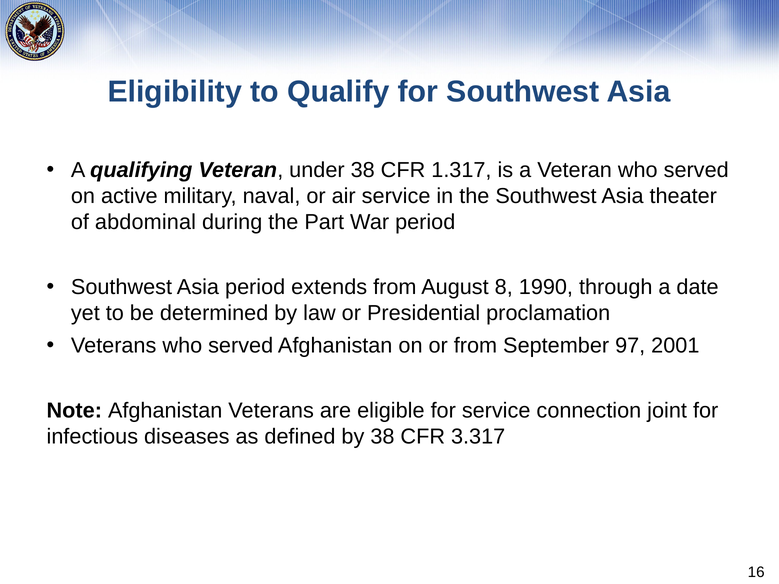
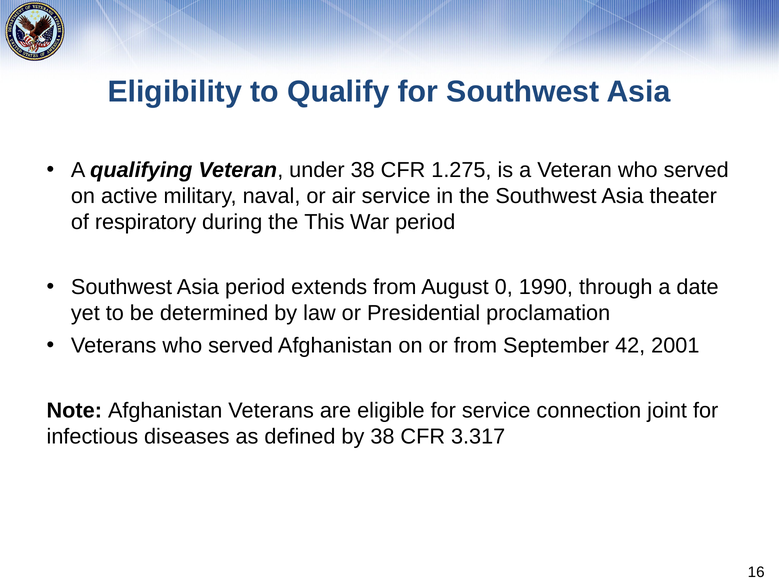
1.317: 1.317 -> 1.275
abdominal: abdominal -> respiratory
Part: Part -> This
8: 8 -> 0
97: 97 -> 42
